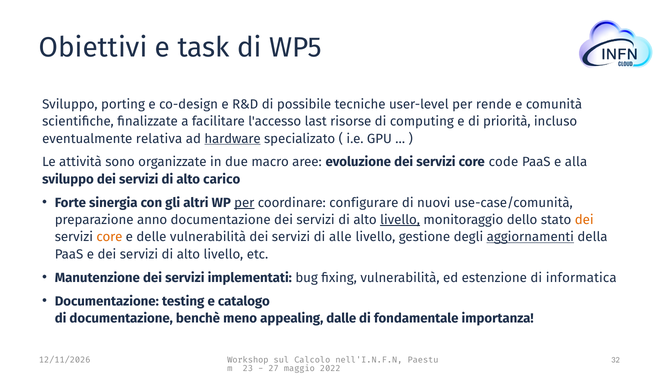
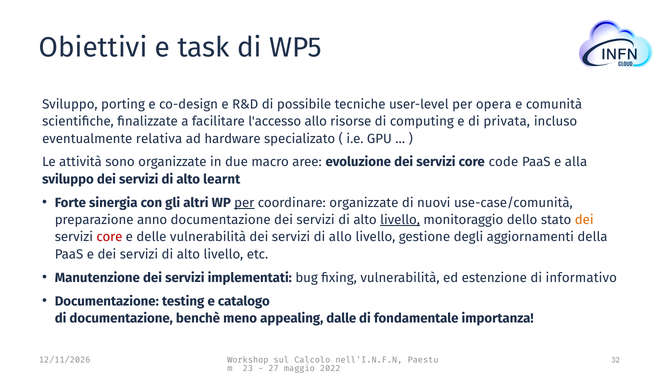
rende: rende -> opera
l'accesso last: last -> allo
priorità: priorità -> privata
hardware underline: present -> none
carico: carico -> learnt
coordinare configurare: configurare -> organizzate
core at (109, 237) colour: orange -> red
di alle: alle -> allo
aggiornamenti underline: present -> none
informatica: informatica -> informativo
